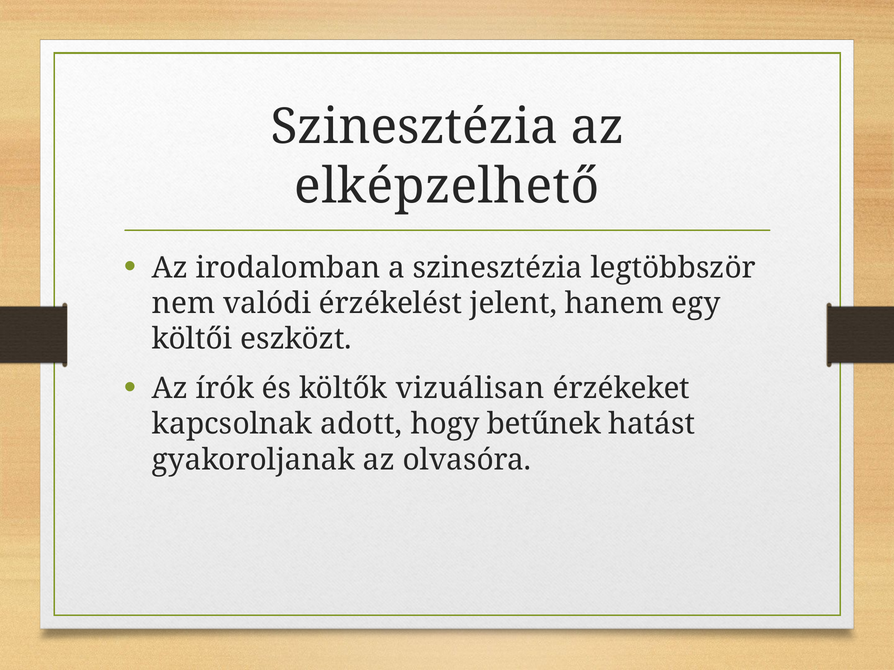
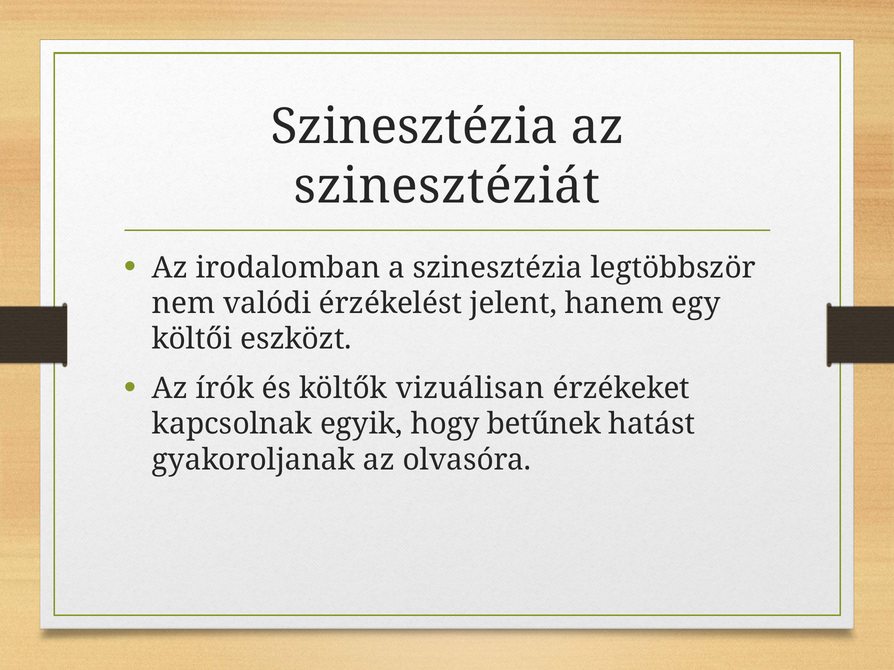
elképzelhető: elképzelhető -> szinesztéziát
adott: adott -> egyik
